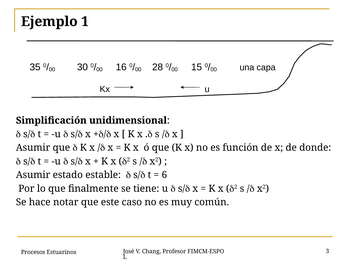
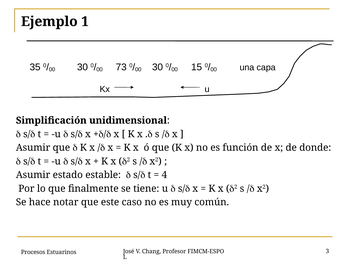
16: 16 -> 73
28 at (158, 67): 28 -> 30
6: 6 -> 4
